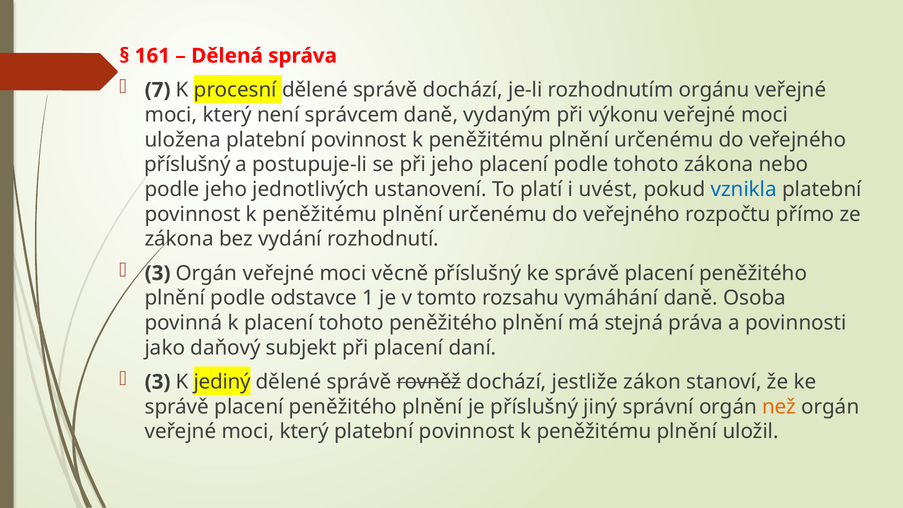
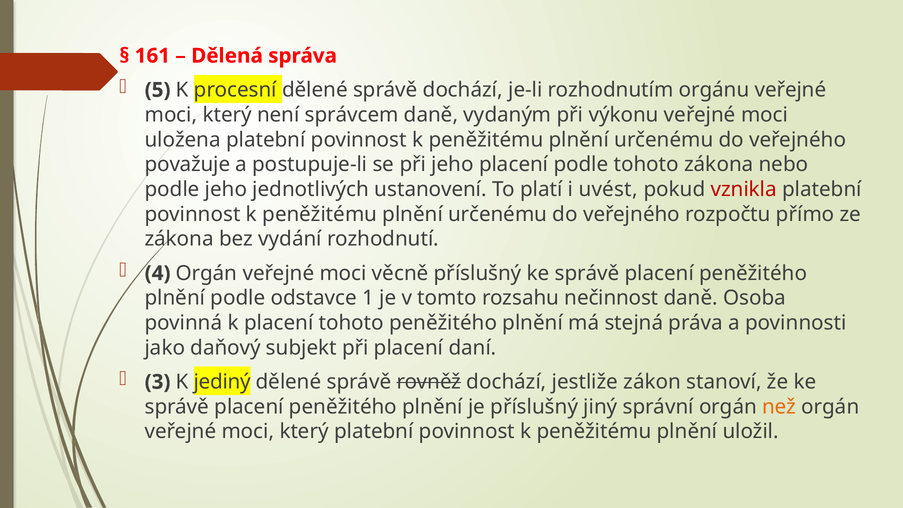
7: 7 -> 5
příslušný at (187, 165): příslušný -> považuje
vznikla colour: blue -> red
3 at (158, 273): 3 -> 4
vymáhání: vymáhání -> nečinnost
